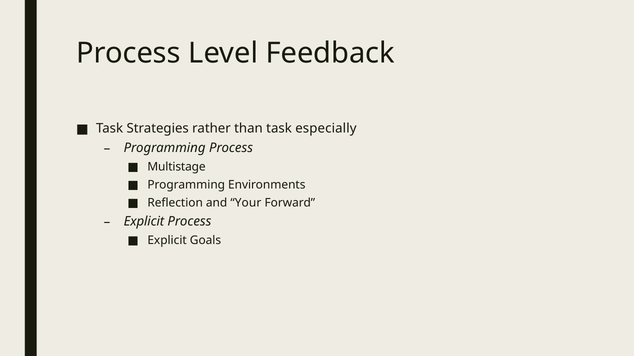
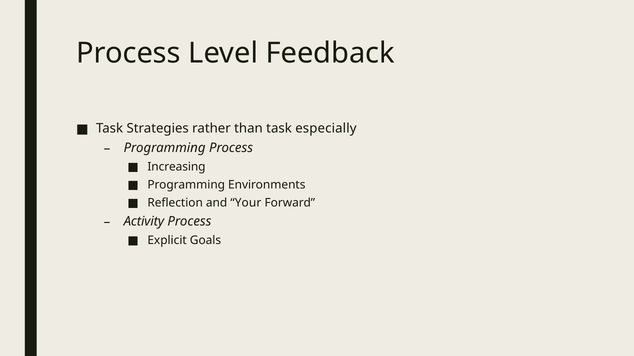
Multistage: Multistage -> Increasing
Explicit at (144, 222): Explicit -> Activity
